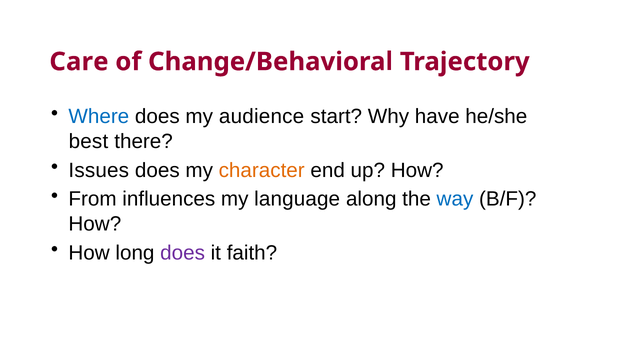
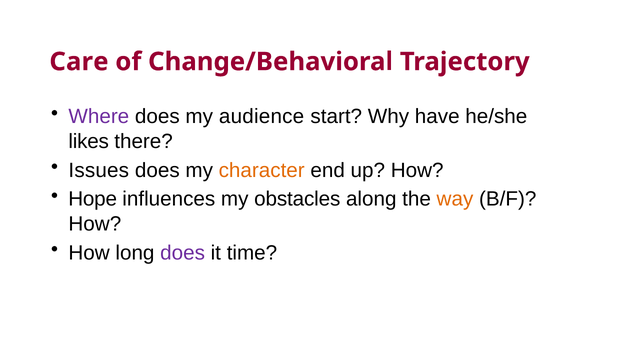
Where colour: blue -> purple
best: best -> likes
From: From -> Hope
language: language -> obstacles
way colour: blue -> orange
faith: faith -> time
